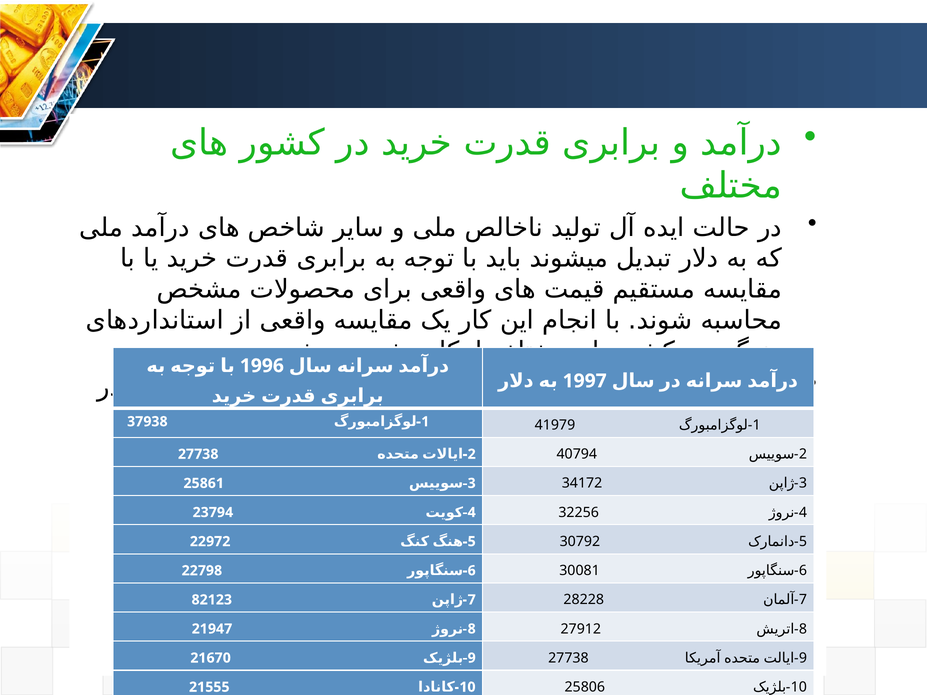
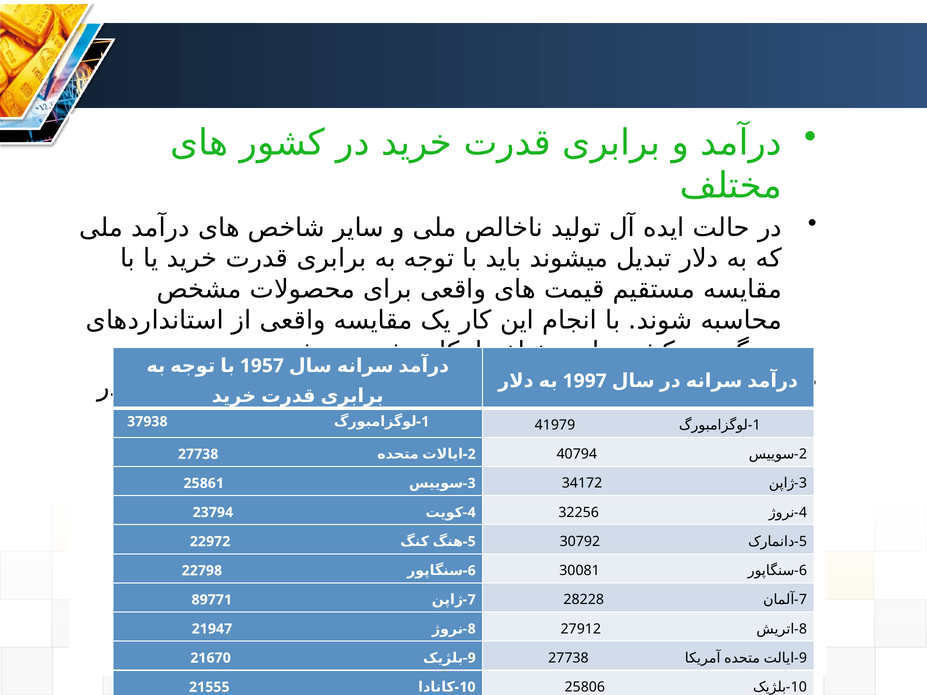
1996: 1996 -> 1957
82123: 82123 -> 89771
